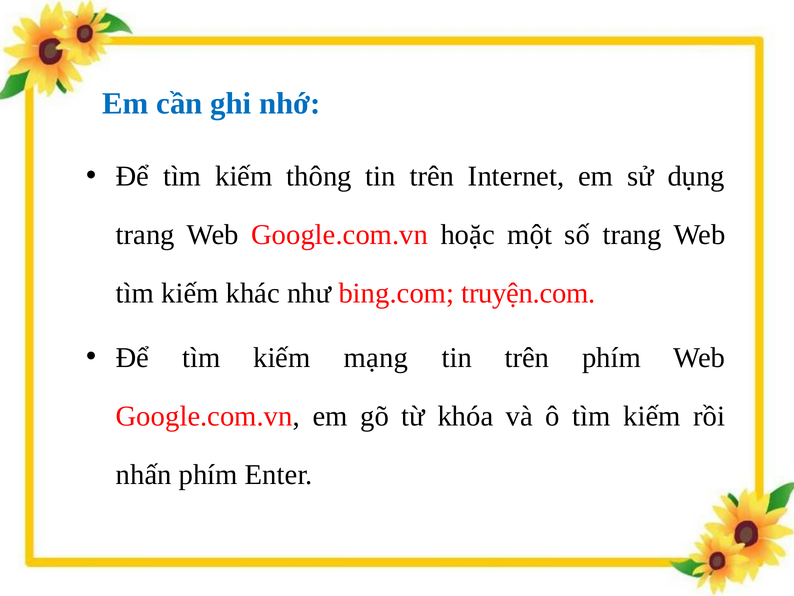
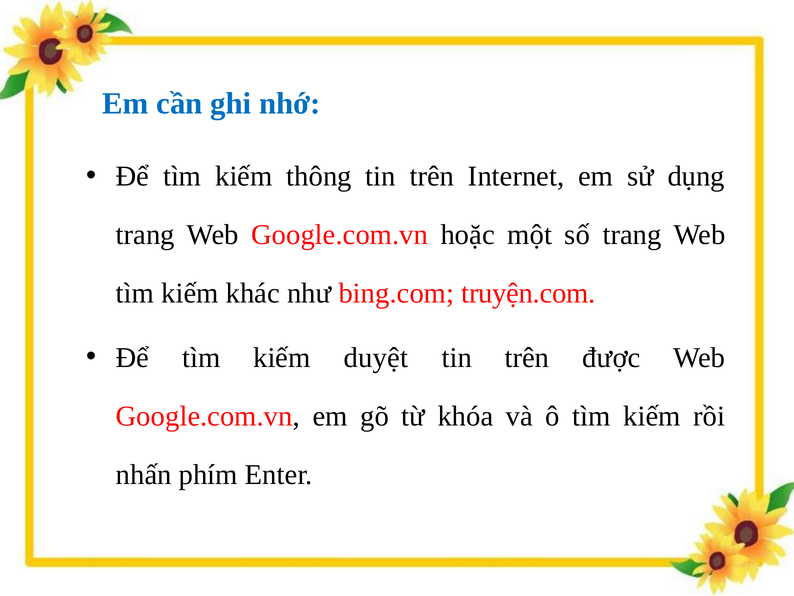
mạng: mạng -> duyệt
trên phím: phím -> được
